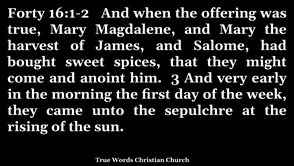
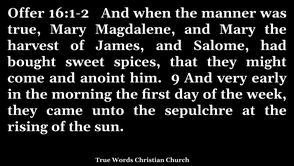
Forty: Forty -> Offer
offering: offering -> manner
3: 3 -> 9
